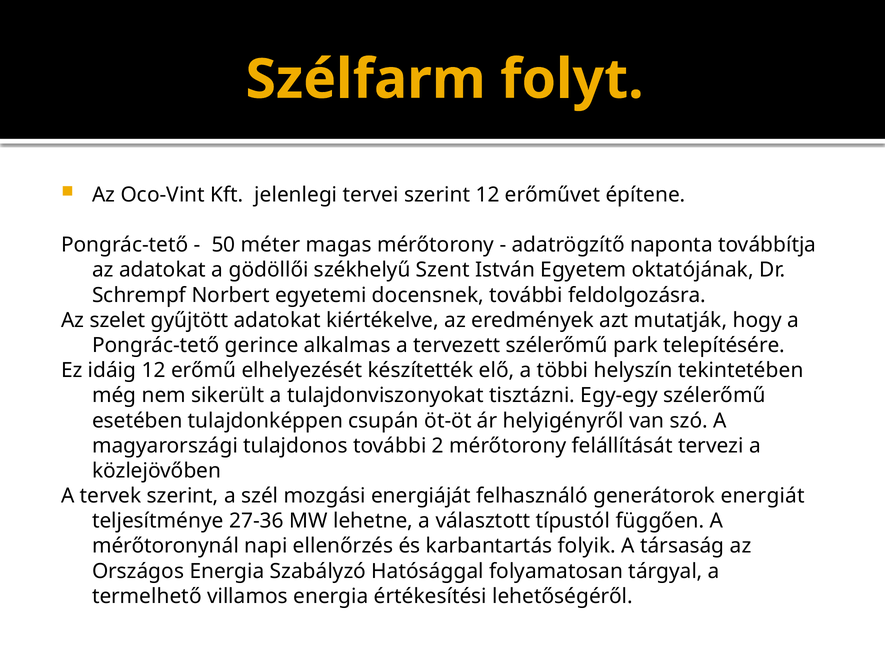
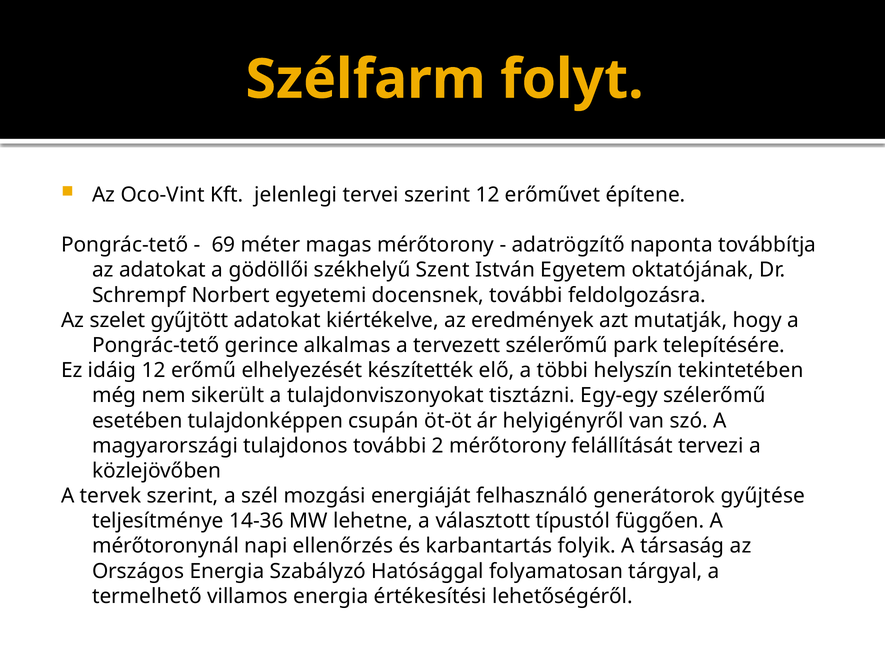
50: 50 -> 69
energiát: energiát -> gyűjtése
27-36: 27-36 -> 14-36
